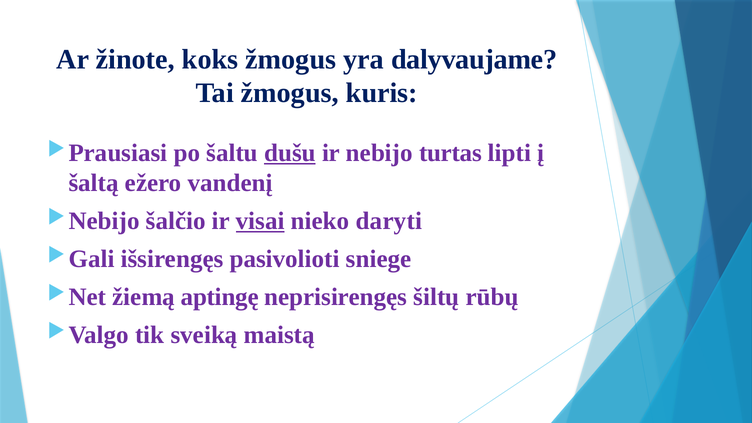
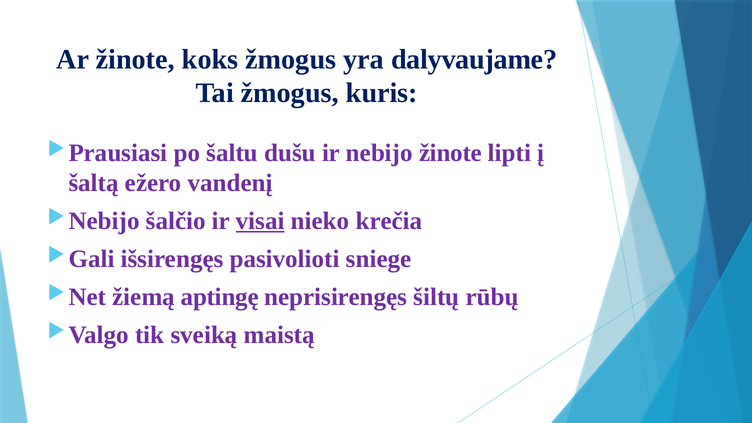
dušu underline: present -> none
nebijo turtas: turtas -> žinote
daryti: daryti -> krečia
